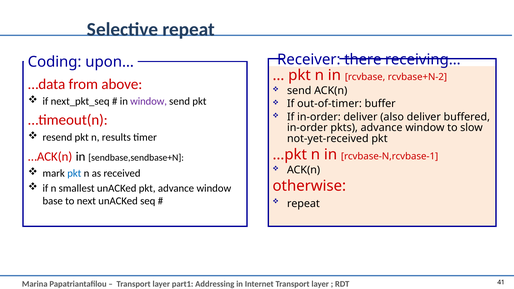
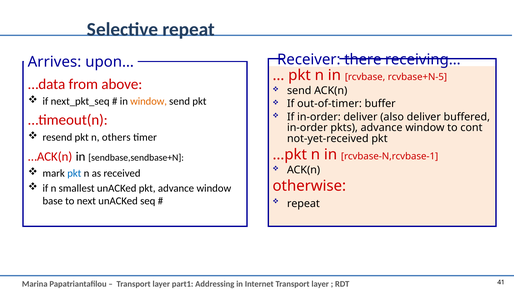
Coding: Coding -> Arrives
rcvbase+N-2: rcvbase+N-2 -> rcvbase+N-5
window at (149, 101) colour: purple -> orange
slow: slow -> cont
results: results -> others
